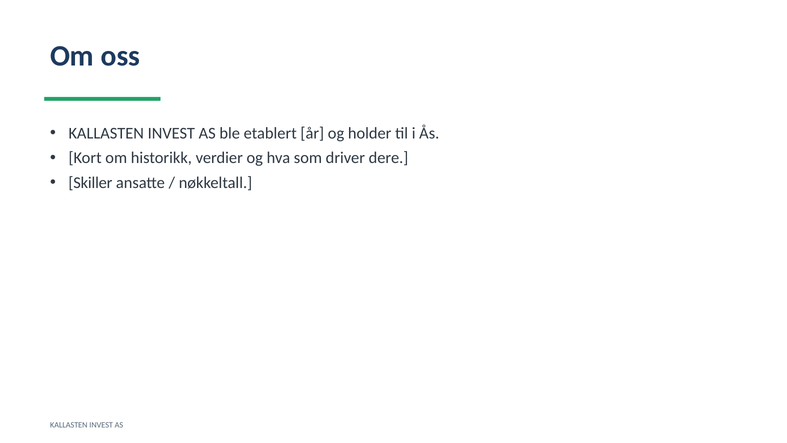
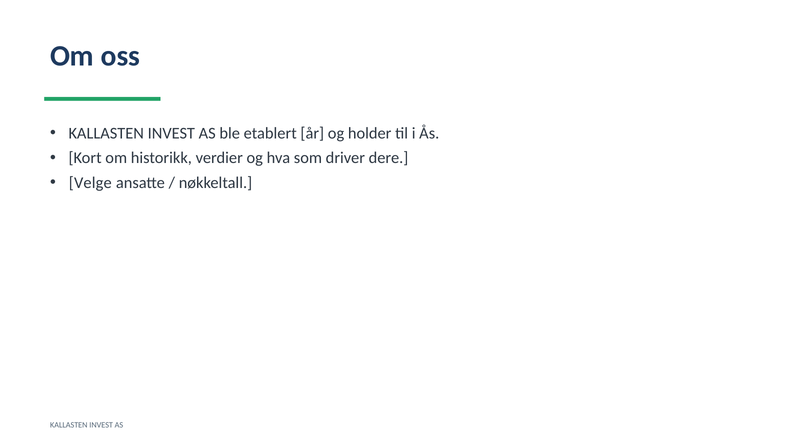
Skiller: Skiller -> Velge
